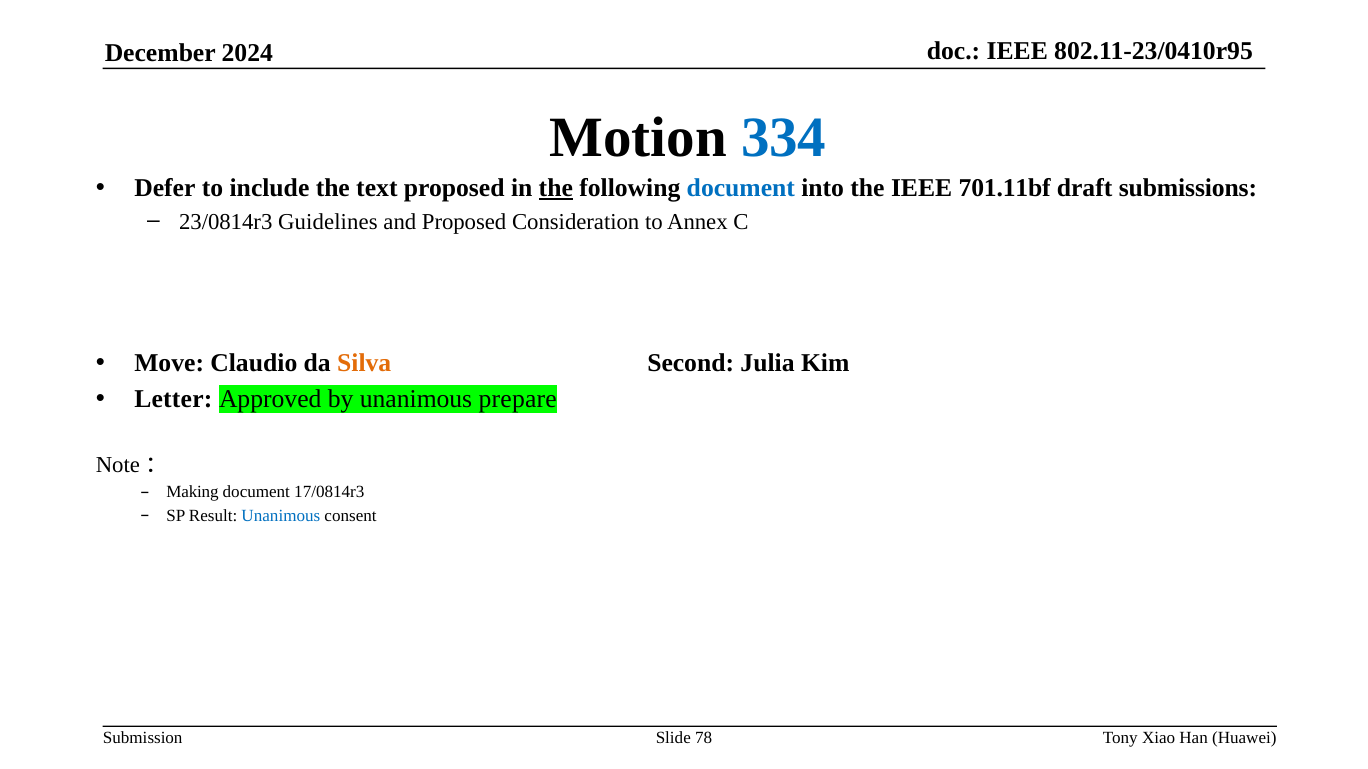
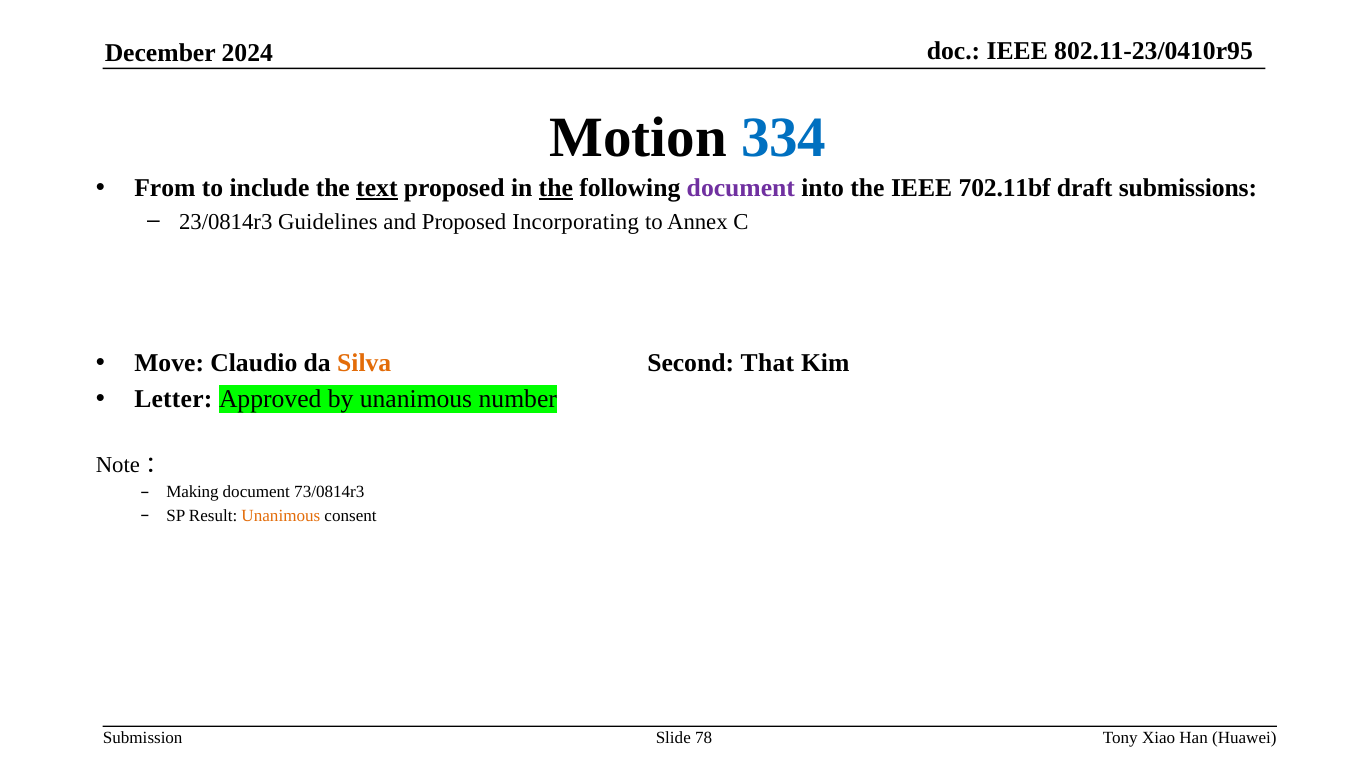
Defer: Defer -> From
text underline: none -> present
document at (741, 188) colour: blue -> purple
701.11bf: 701.11bf -> 702.11bf
Consideration: Consideration -> Incorporating
Julia: Julia -> That
prepare: prepare -> number
17/0814r3: 17/0814r3 -> 73/0814r3
Unanimous at (281, 516) colour: blue -> orange
